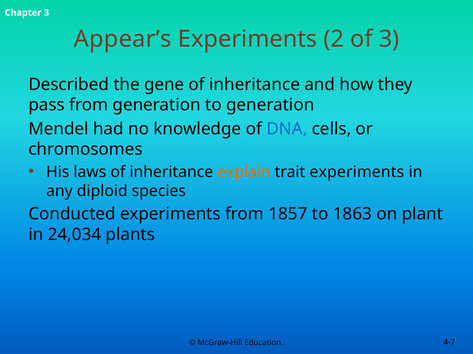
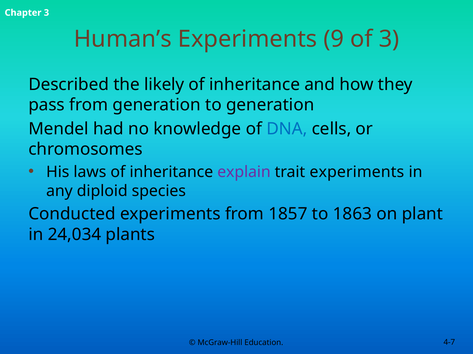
Appear’s: Appear’s -> Human’s
2: 2 -> 9
gene: gene -> likely
explain colour: orange -> purple
